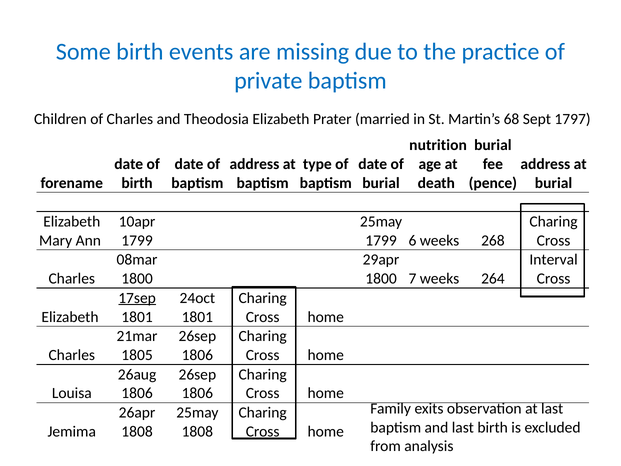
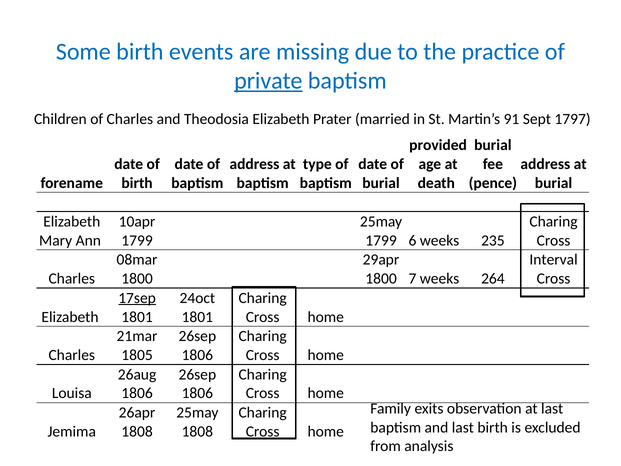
private underline: none -> present
68: 68 -> 91
nutrition: nutrition -> provided
268: 268 -> 235
